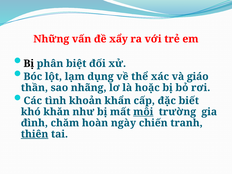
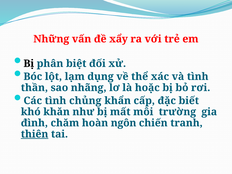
và giáo: giáo -> tình
khoản: khoản -> chủng
môi underline: present -> none
ngày: ngày -> ngôn
